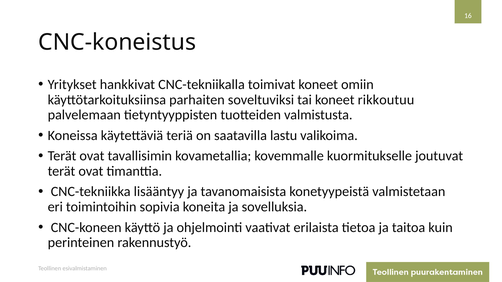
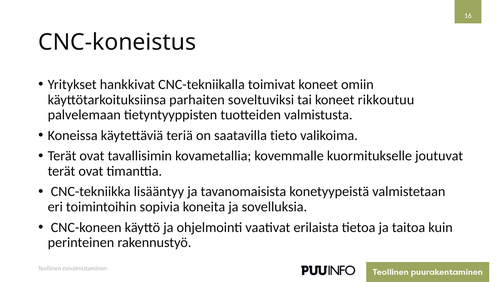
lastu: lastu -> tieto
